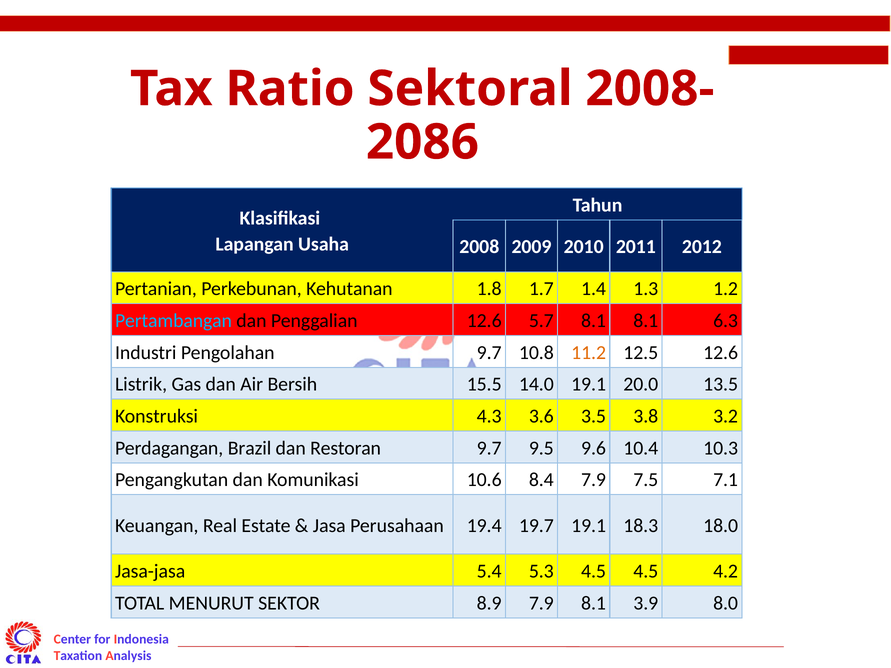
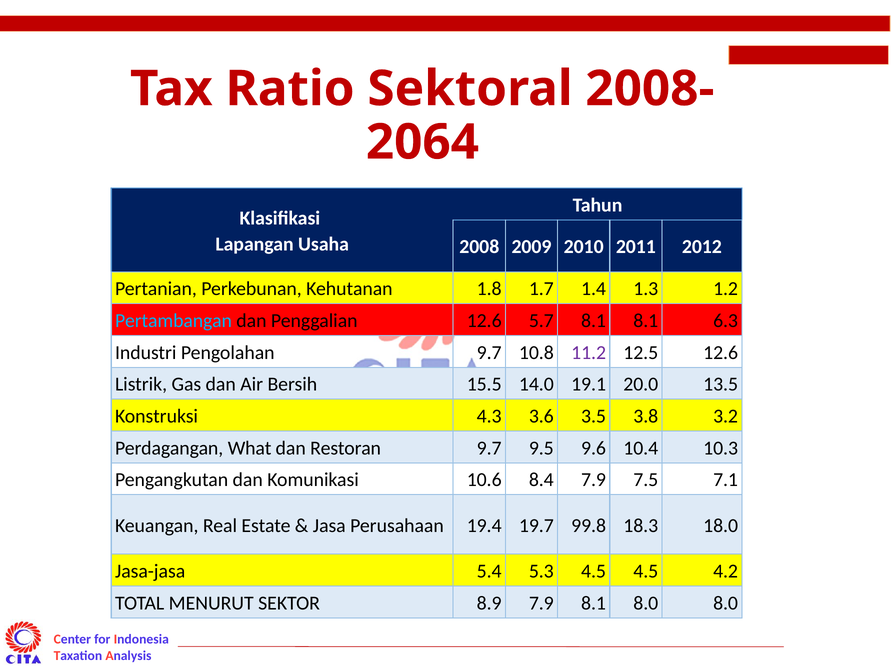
2086: 2086 -> 2064
11.2 colour: orange -> purple
Brazil: Brazil -> What
19.7 19.1: 19.1 -> 99.8
8.1 3.9: 3.9 -> 8.0
